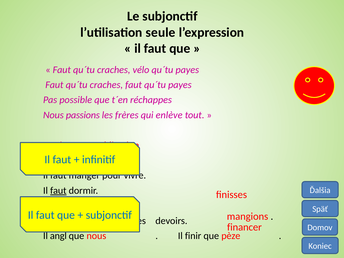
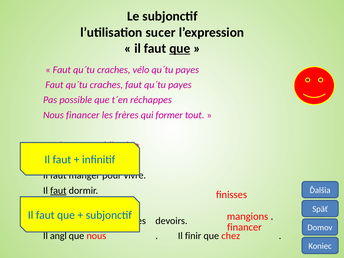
seule: seule -> sucer
que at (180, 48) underline: none -> present
Nous passions: passions -> financer
enlève: enlève -> former
pèze: pèze -> chez
